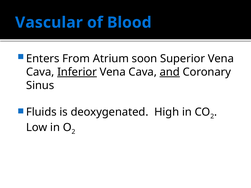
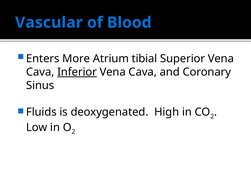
From: From -> More
soon: soon -> tibial
and underline: present -> none
